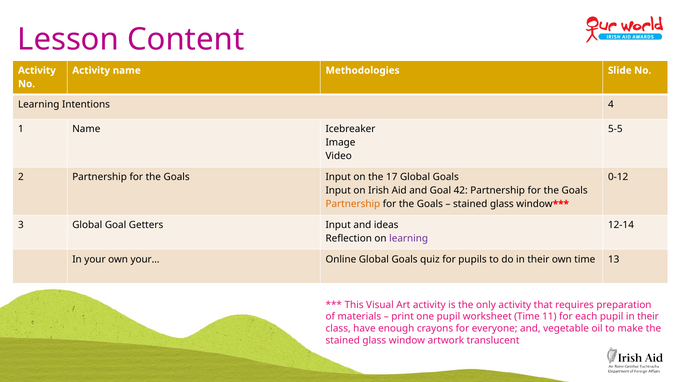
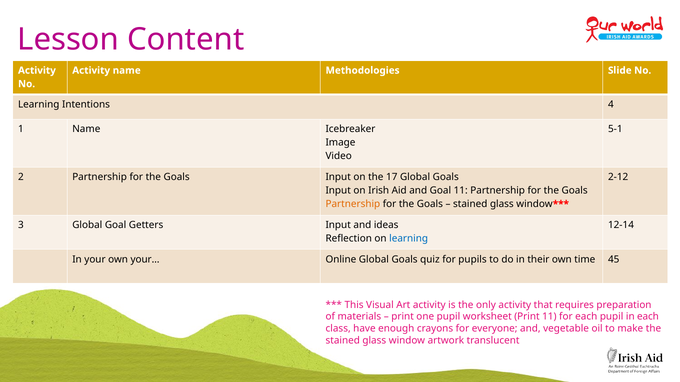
5-5: 5-5 -> 5-1
0-12: 0-12 -> 2-12
Goal 42: 42 -> 11
learning at (409, 239) colour: purple -> blue
13: 13 -> 45
worksheet Time: Time -> Print
pupil in their: their -> each
